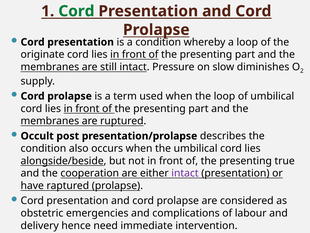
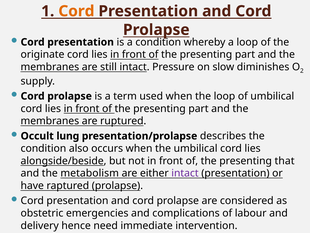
Cord at (76, 11) colour: green -> orange
post: post -> lung
true: true -> that
cooperation: cooperation -> metabolism
